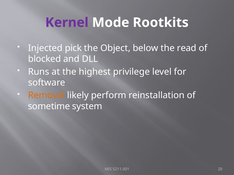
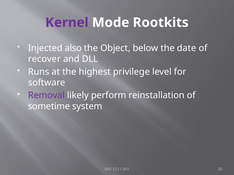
pick: pick -> also
read: read -> date
blocked: blocked -> recover
Removal colour: orange -> purple
